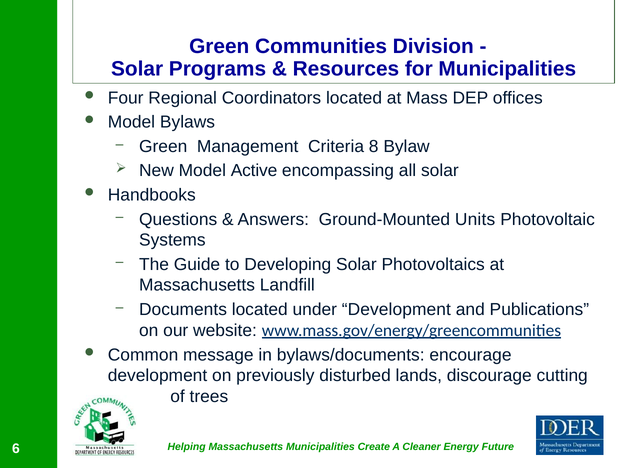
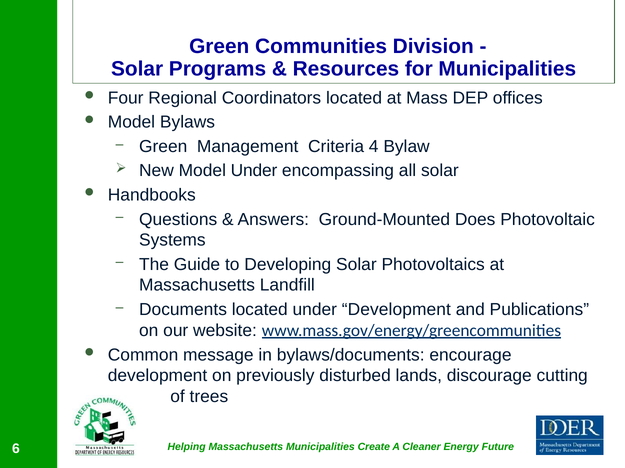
8: 8 -> 4
Model Active: Active -> Under
Units: Units -> Does
